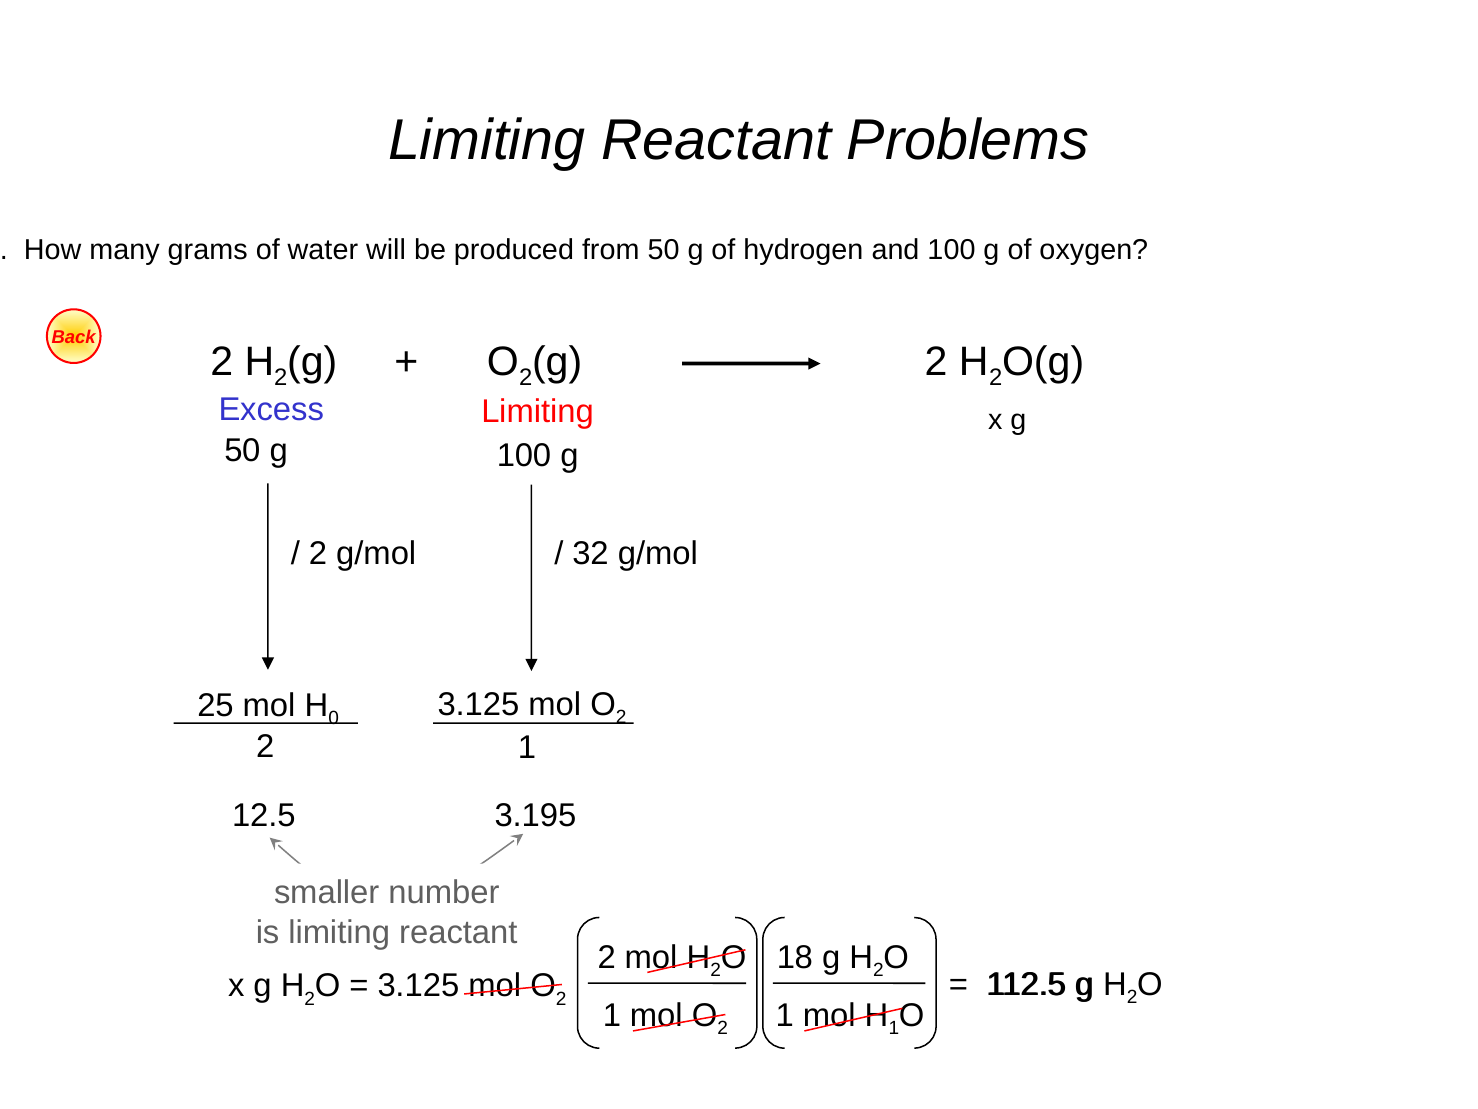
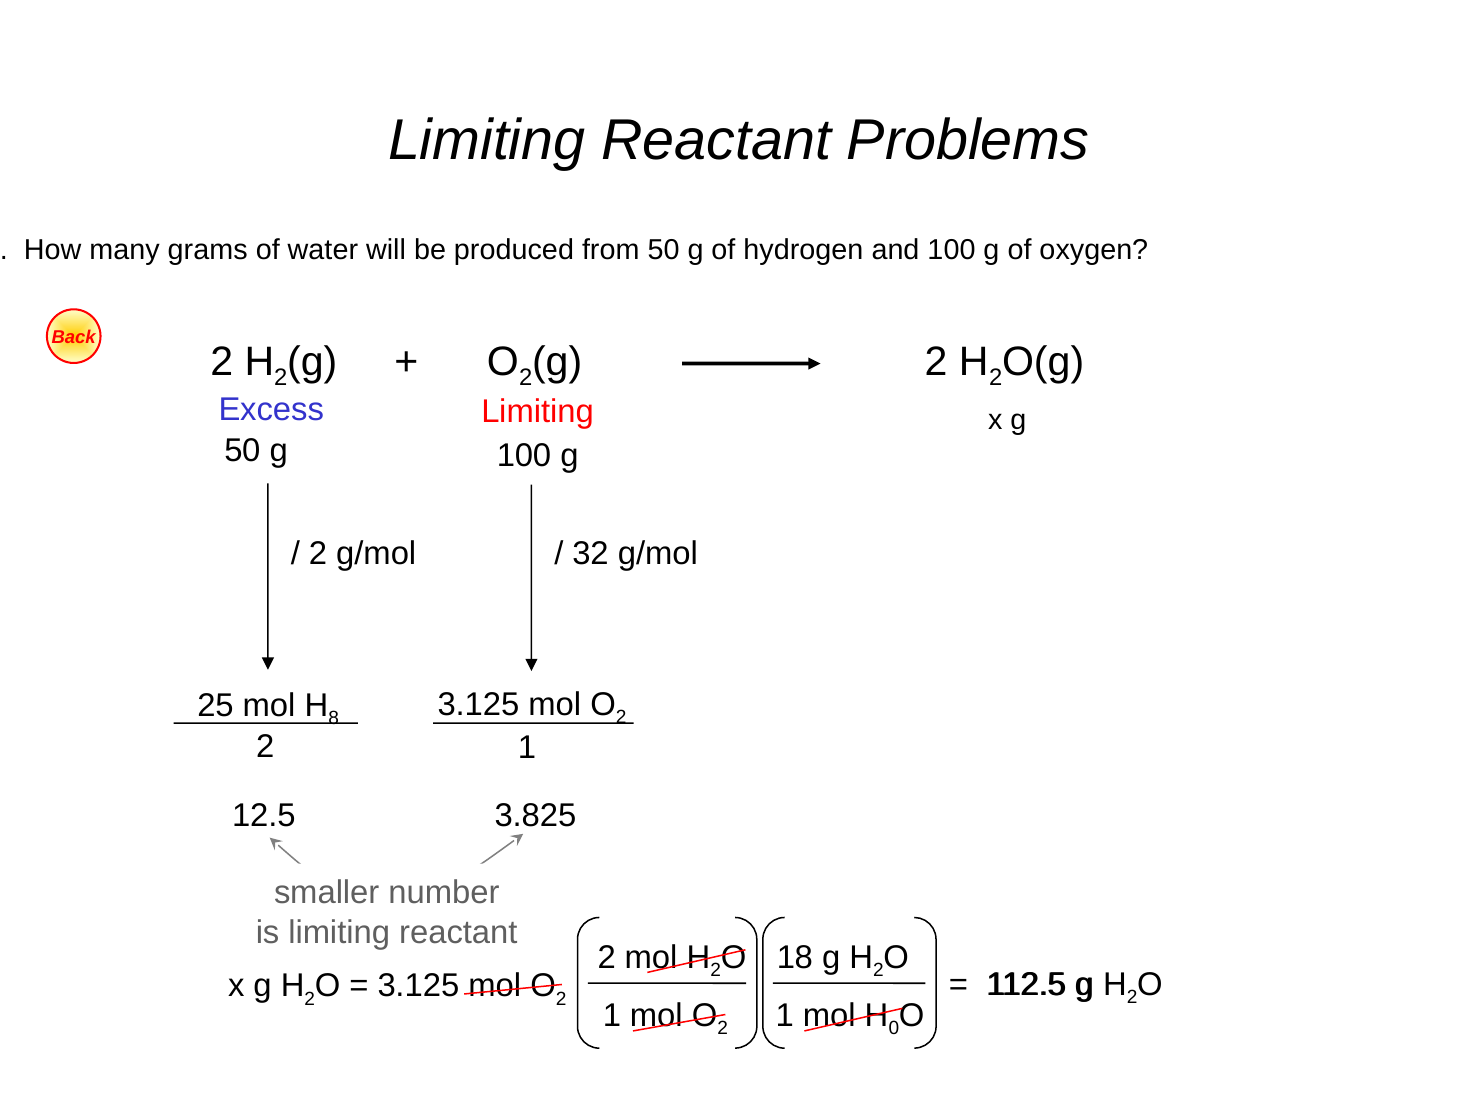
0: 0 -> 8
3.195: 3.195 -> 3.825
1 at (894, 1028): 1 -> 0
